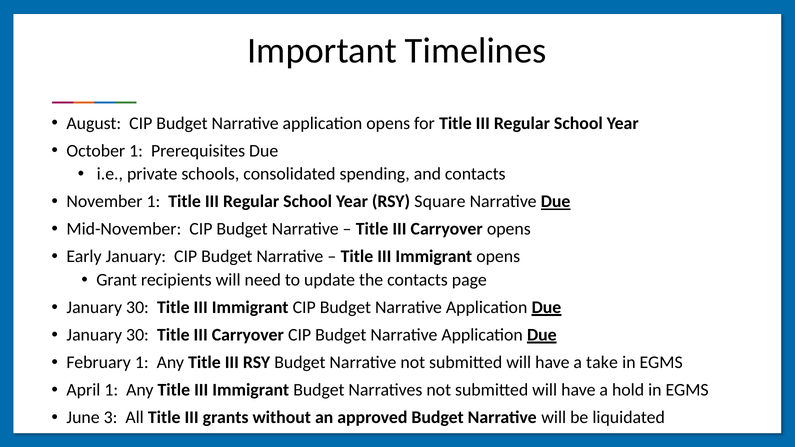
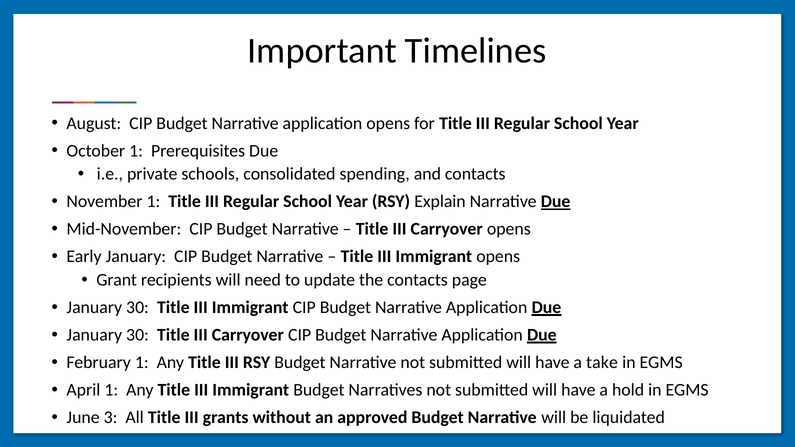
Square: Square -> Explain
